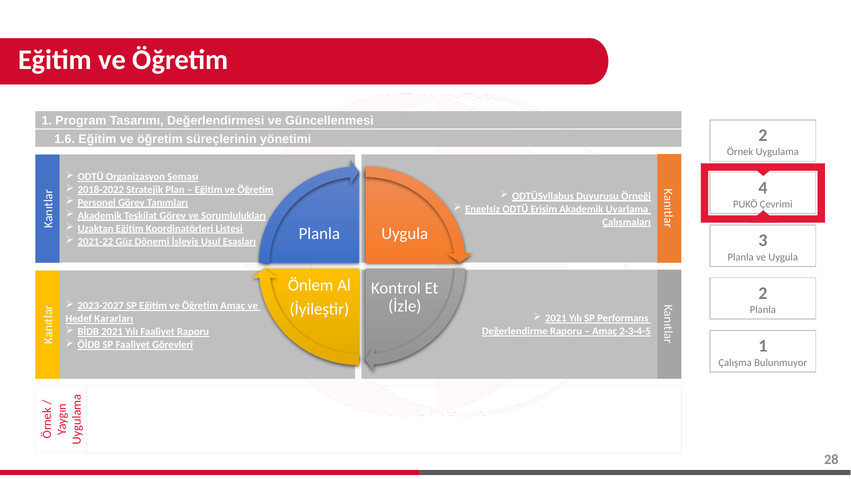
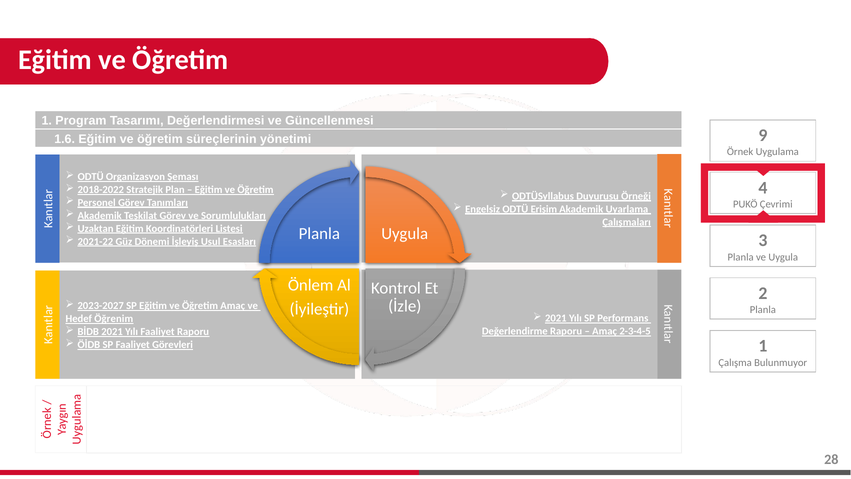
yönetimi 2: 2 -> 9
Kararları: Kararları -> Öğrenim
